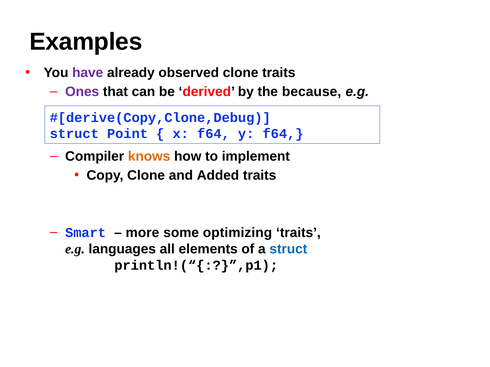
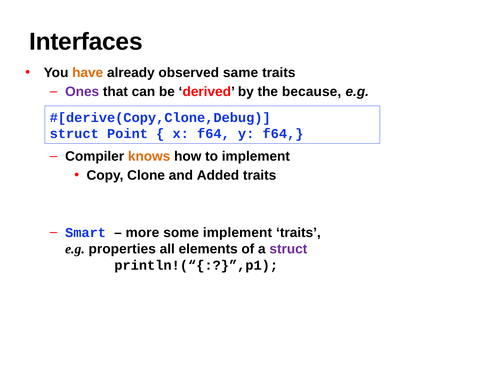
Examples: Examples -> Interfaces
have colour: purple -> orange
observed clone: clone -> same
some optimizing: optimizing -> implement
languages: languages -> properties
struct at (288, 249) colour: blue -> purple
